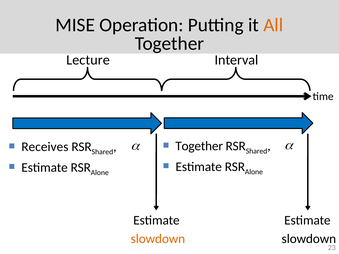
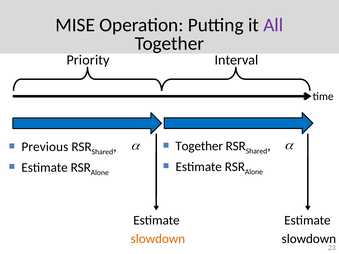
All colour: orange -> purple
Lecture: Lecture -> Priority
Receives: Receives -> Previous
